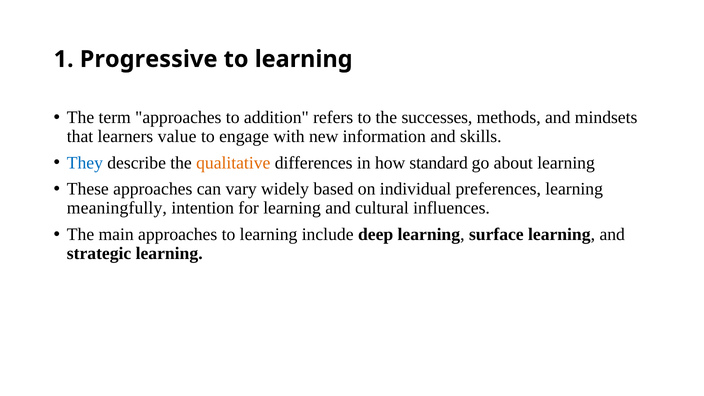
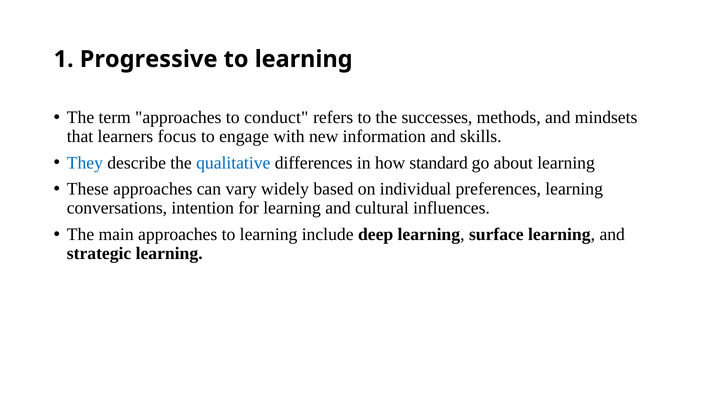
addition: addition -> conduct
value: value -> focus
qualitative colour: orange -> blue
meaningfully: meaningfully -> conversations
